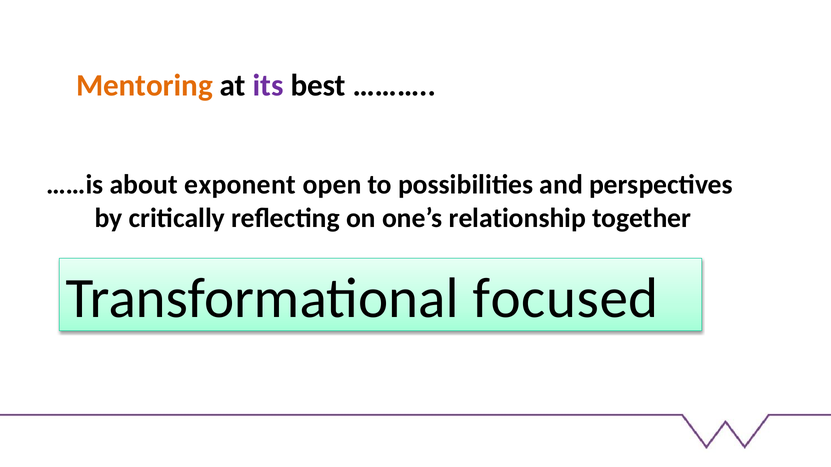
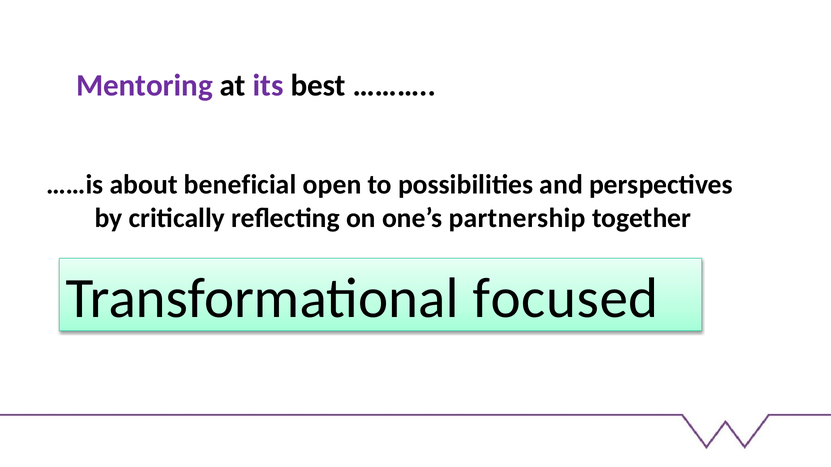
Mentoring colour: orange -> purple
exponent: exponent -> beneficial
relationship: relationship -> partnership
